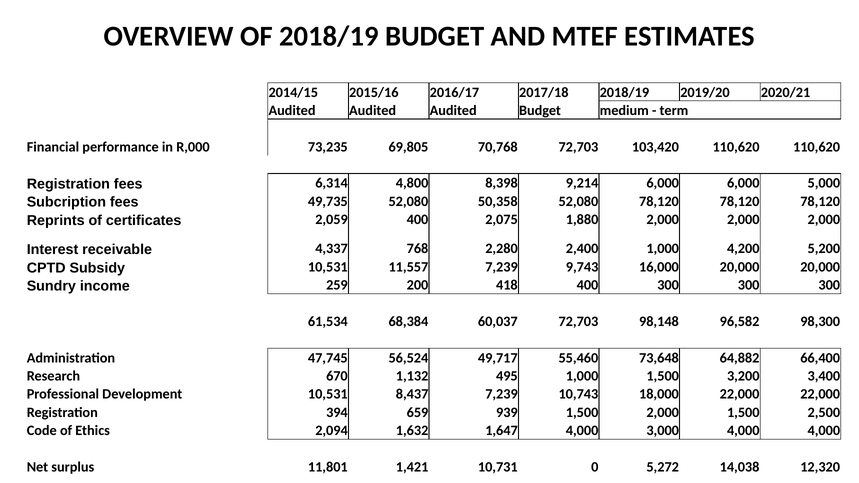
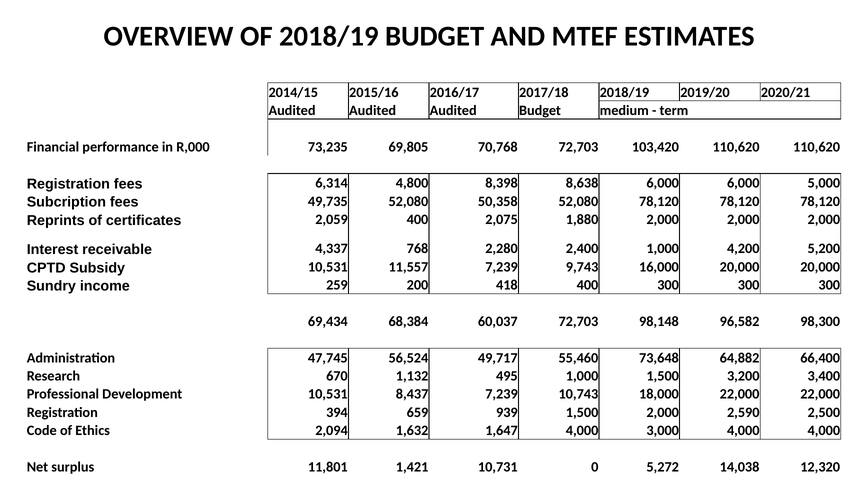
9,214: 9,214 -> 8,638
61,534: 61,534 -> 69,434
2,000 1,500: 1,500 -> 2,590
